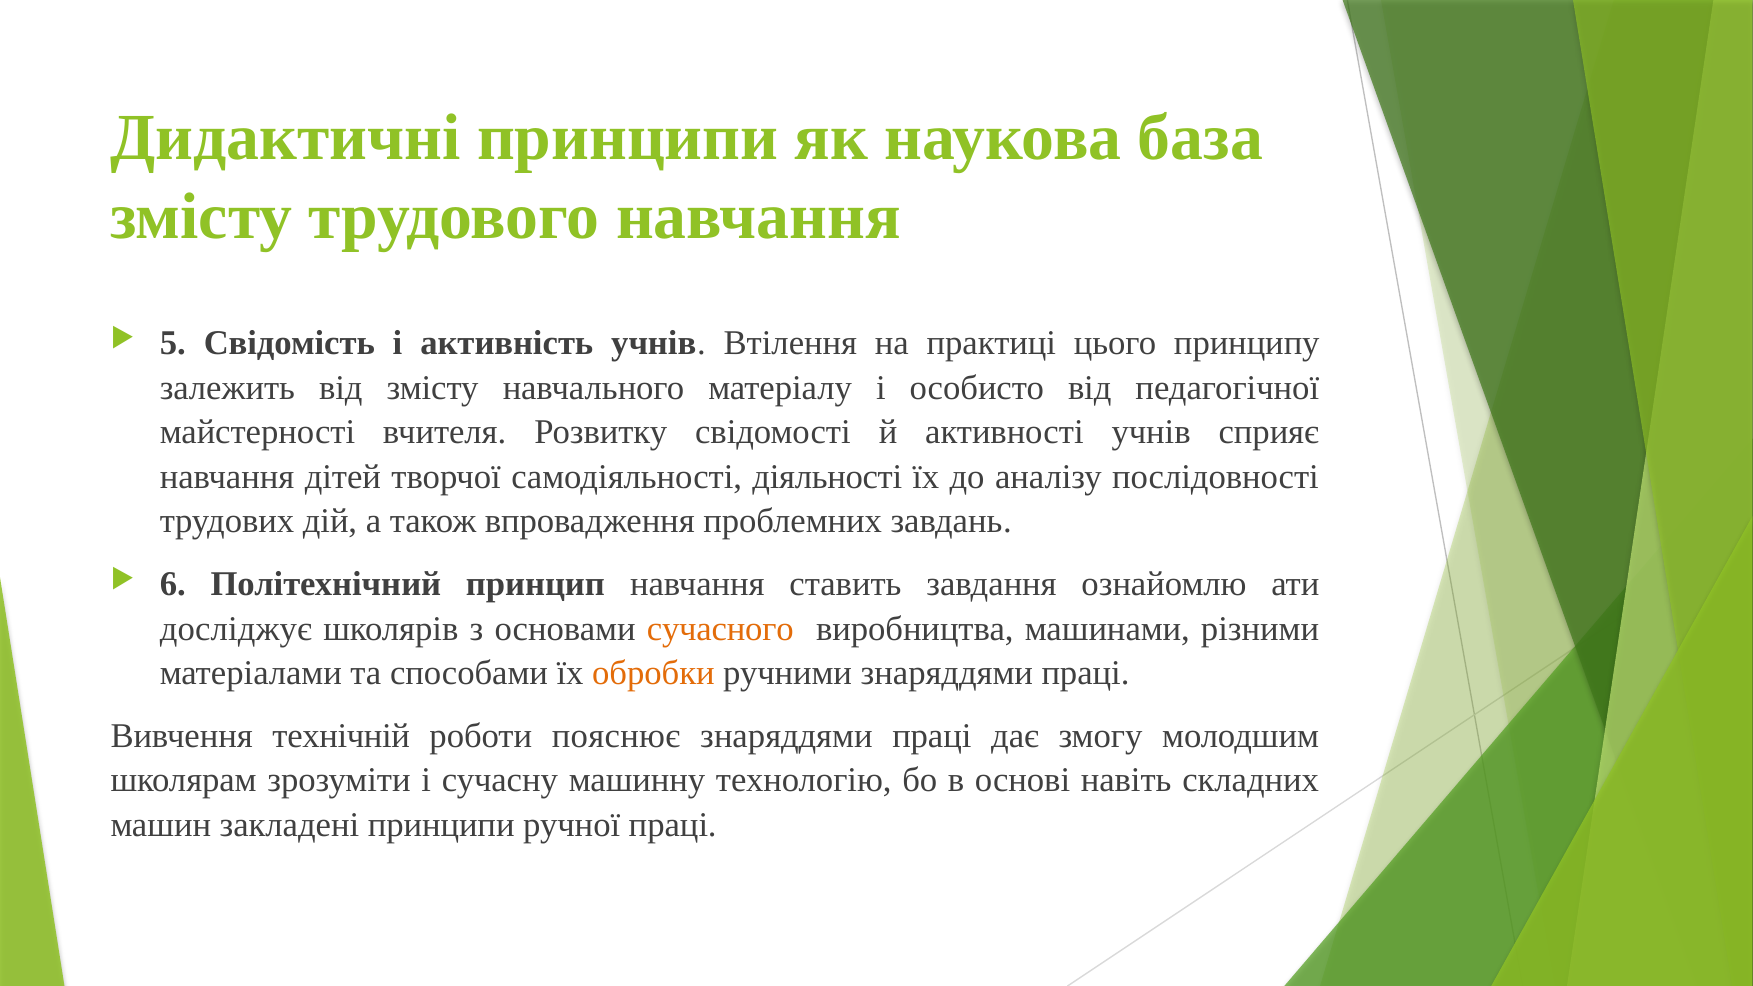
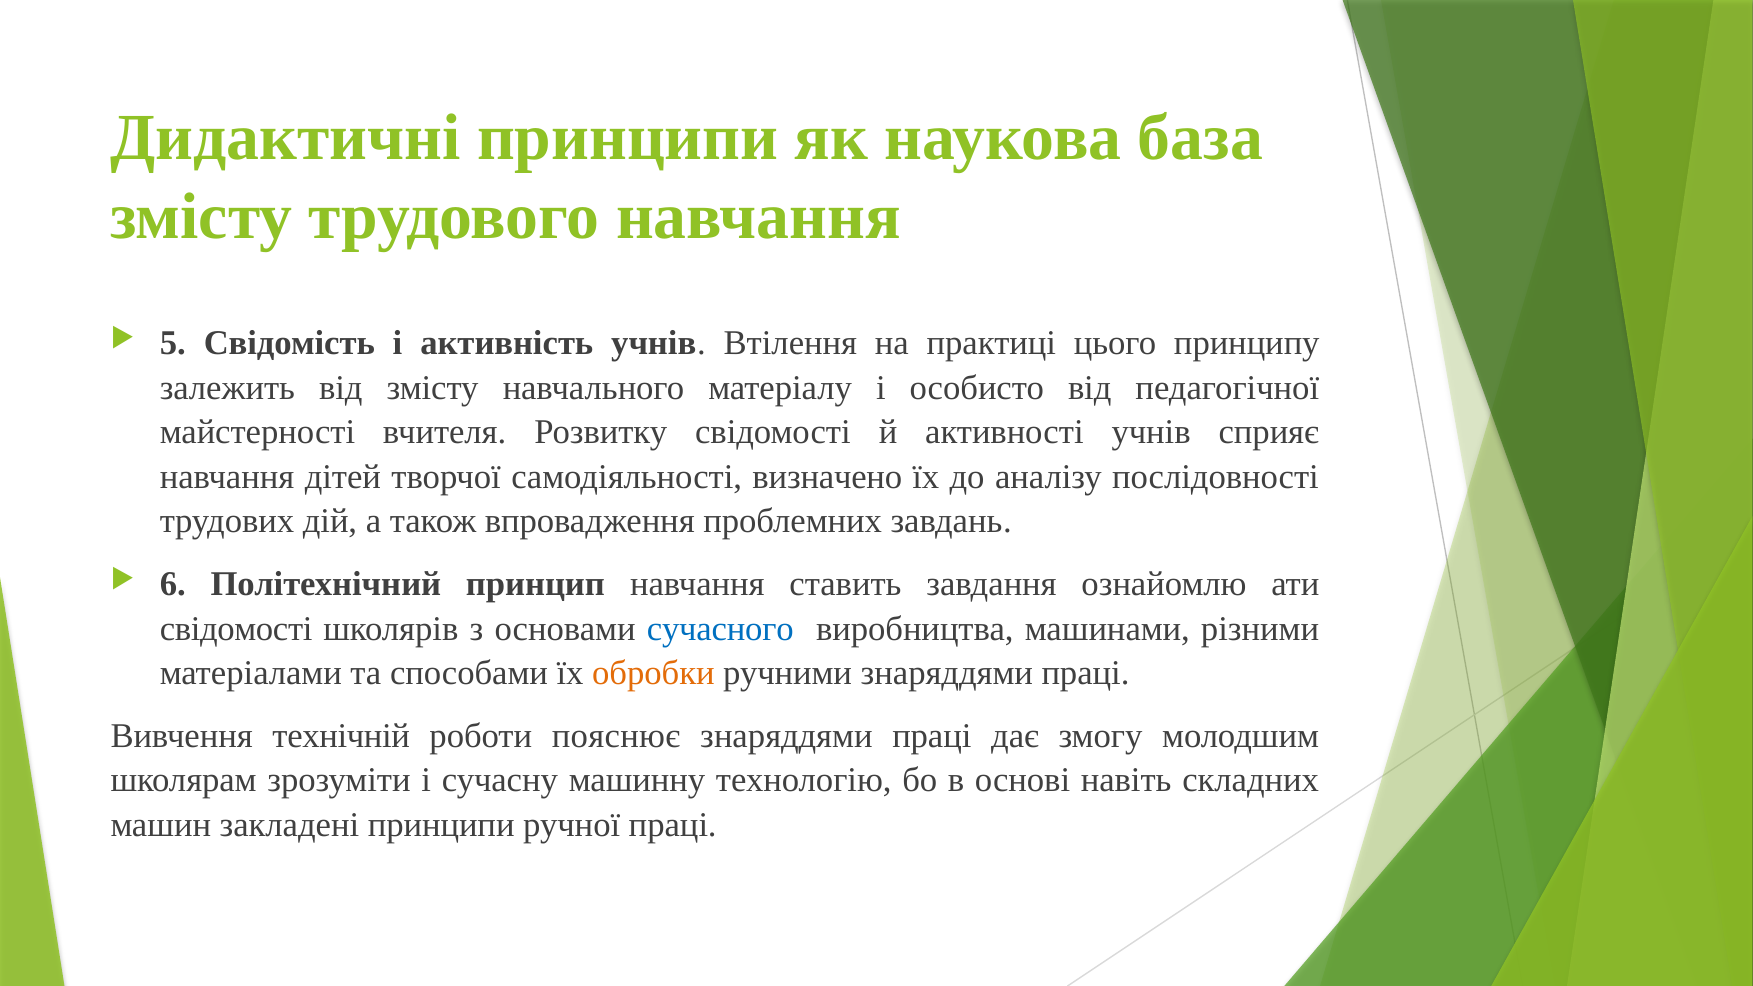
діяльності: діяльності -> визначено
досліджує at (236, 629): досліджує -> свідомості
сучасного colour: orange -> blue
